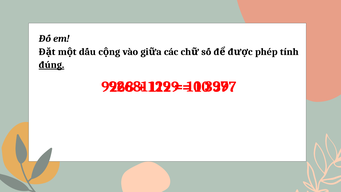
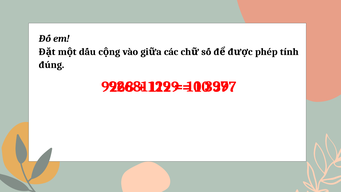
đúng underline: present -> none
